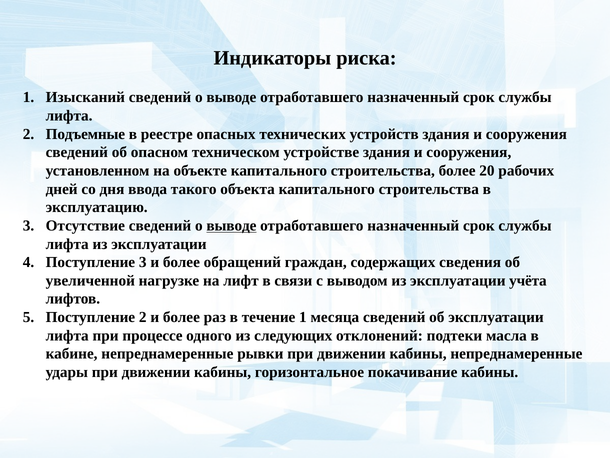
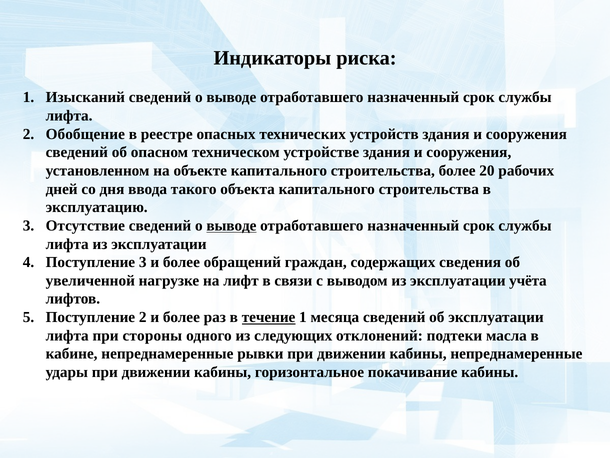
Подъемные: Подъемные -> Обобщение
течение underline: none -> present
процессе: процессе -> стороны
